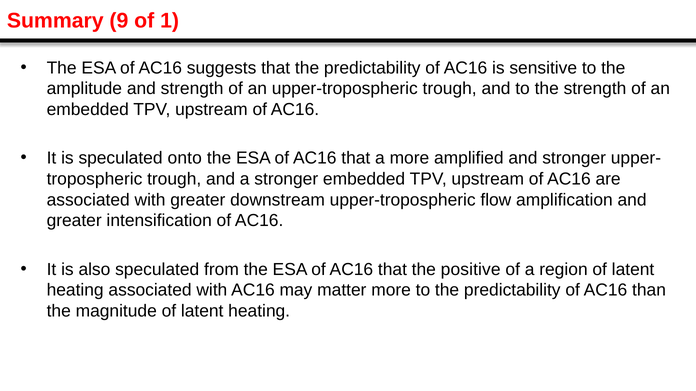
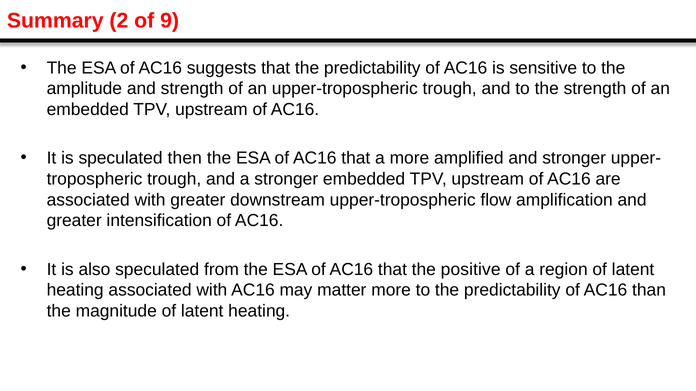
9: 9 -> 2
1: 1 -> 9
onto: onto -> then
